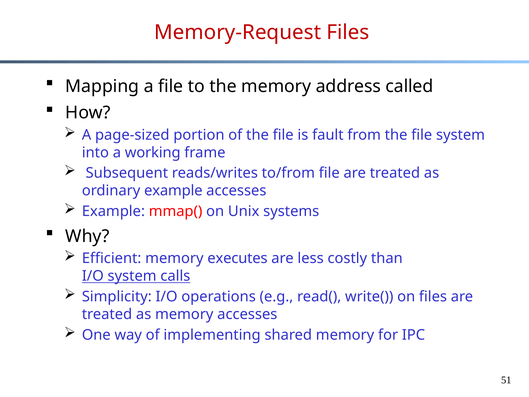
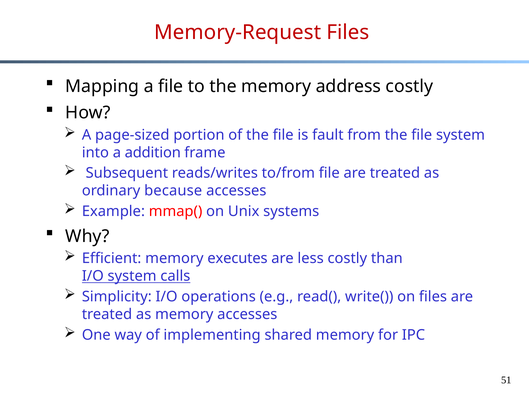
address called: called -> costly
working: working -> addition
ordinary example: example -> because
